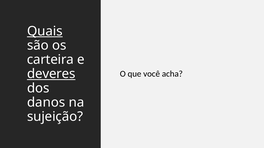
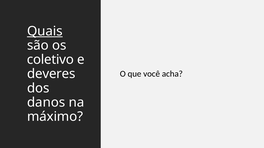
carteira: carteira -> coletivo
deveres underline: present -> none
sujeição: sujeição -> máximo
